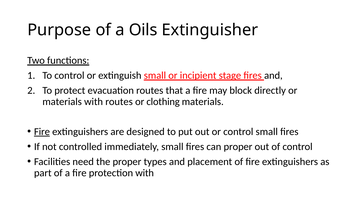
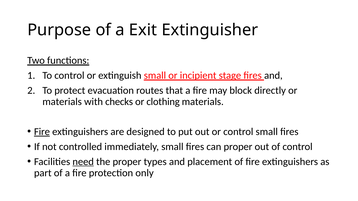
Oils: Oils -> Exit
with routes: routes -> checks
need underline: none -> present
protection with: with -> only
